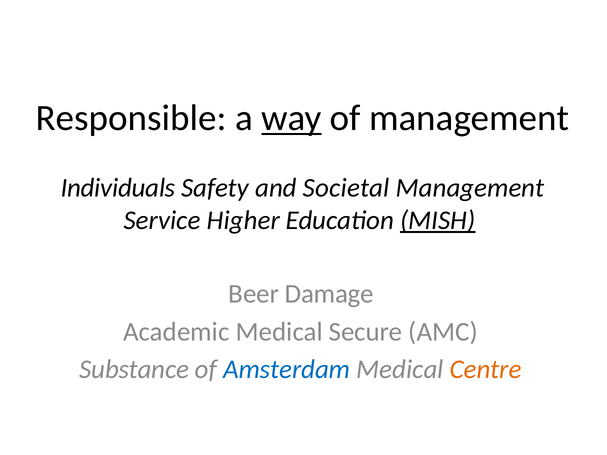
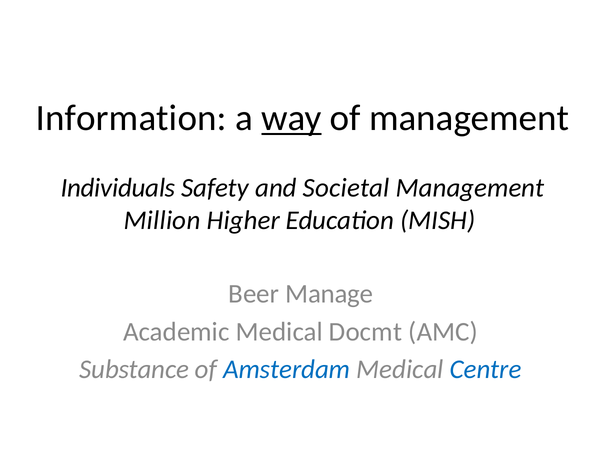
Responsible: Responsible -> Information
Service: Service -> Million
MISH underline: present -> none
Damage: Damage -> Manage
Secure: Secure -> Docmt
Centre colour: orange -> blue
